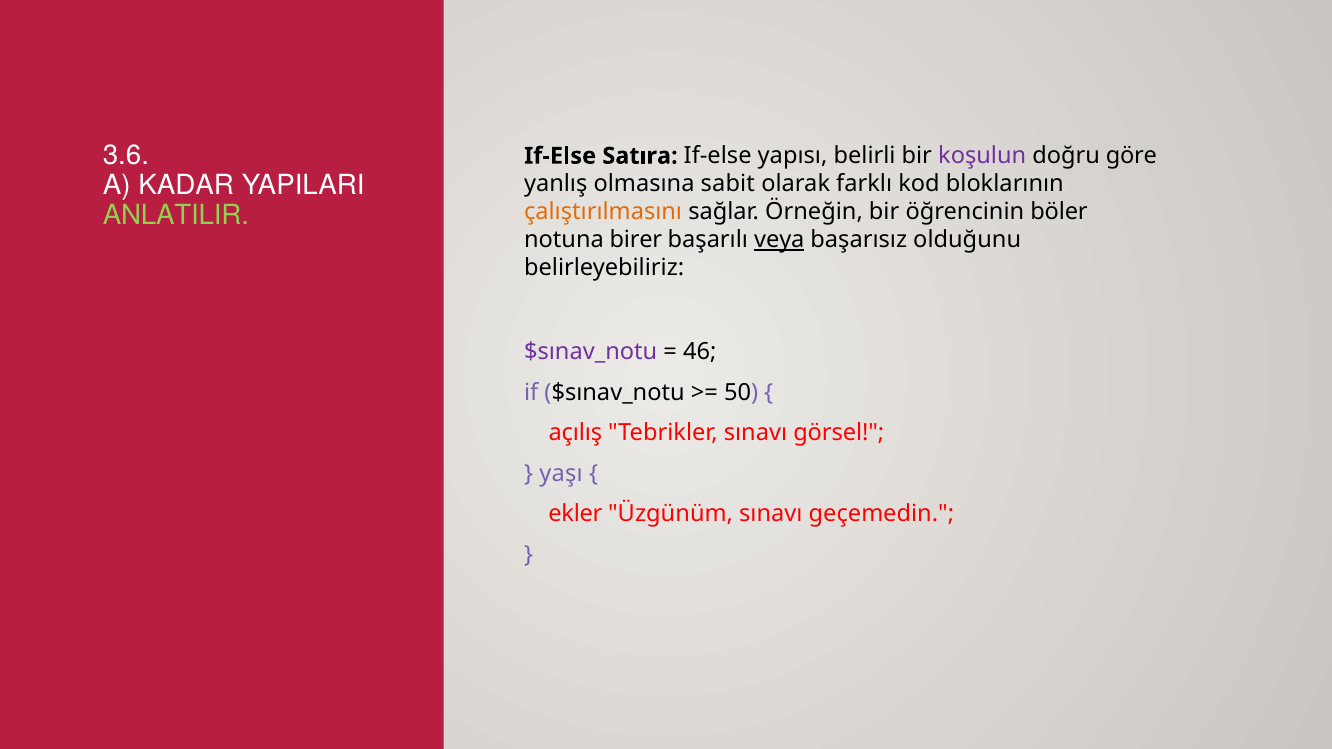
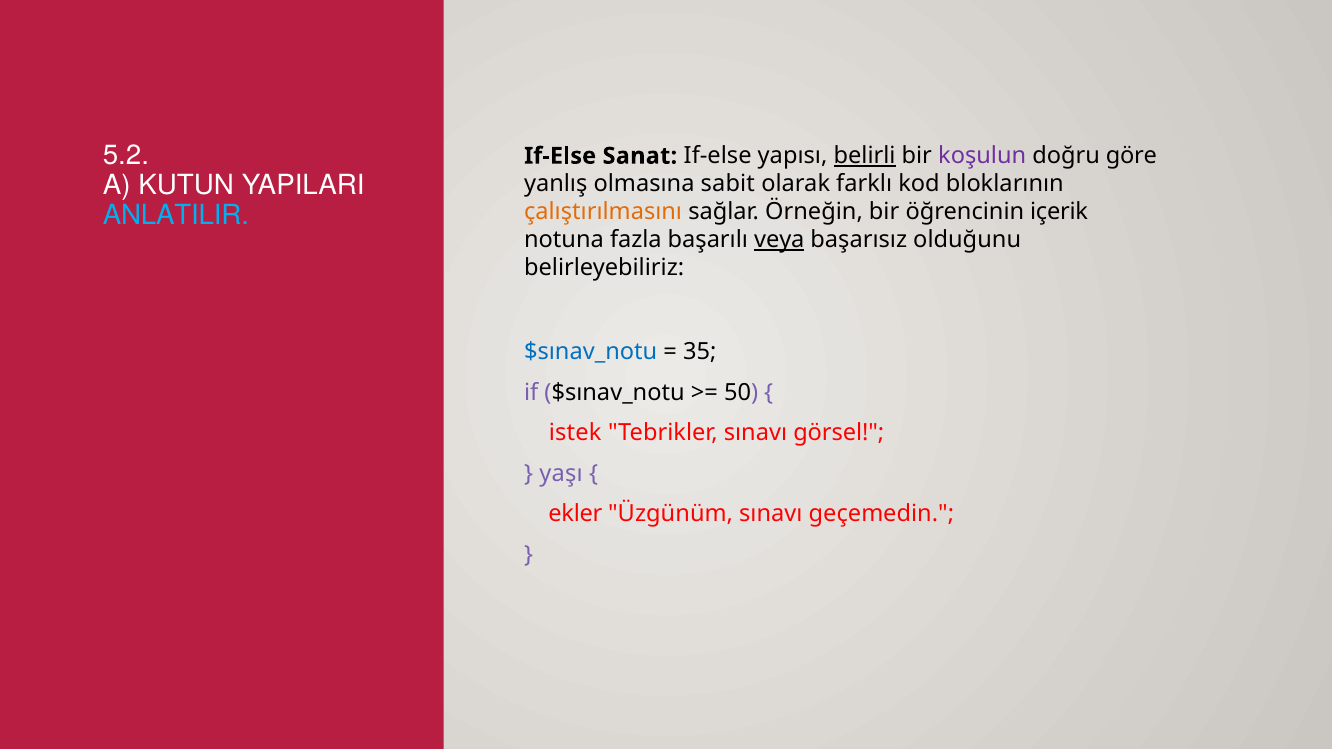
3.6: 3.6 -> 5.2
Satıra: Satıra -> Sanat
belirli underline: none -> present
KADAR: KADAR -> KUTUN
ANLATILIR colour: light green -> light blue
böler: böler -> içerik
birer: birer -> fazla
$sınav_notu at (591, 352) colour: purple -> blue
46: 46 -> 35
açılış: açılış -> istek
